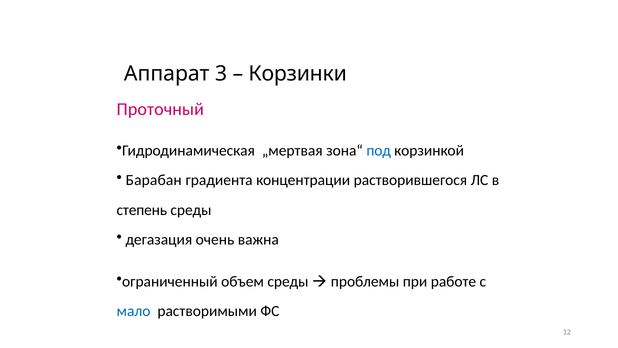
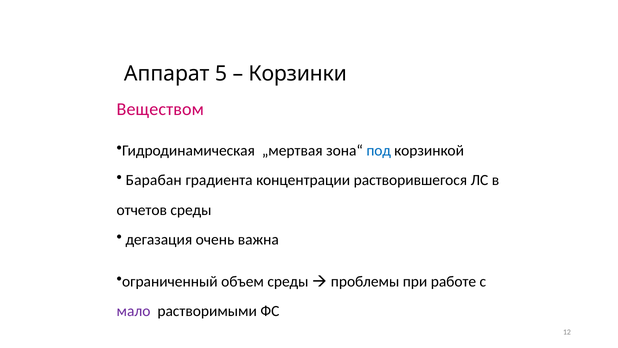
3: 3 -> 5
Проточный: Проточный -> Веществом
степень: степень -> отчетов
мало colour: blue -> purple
